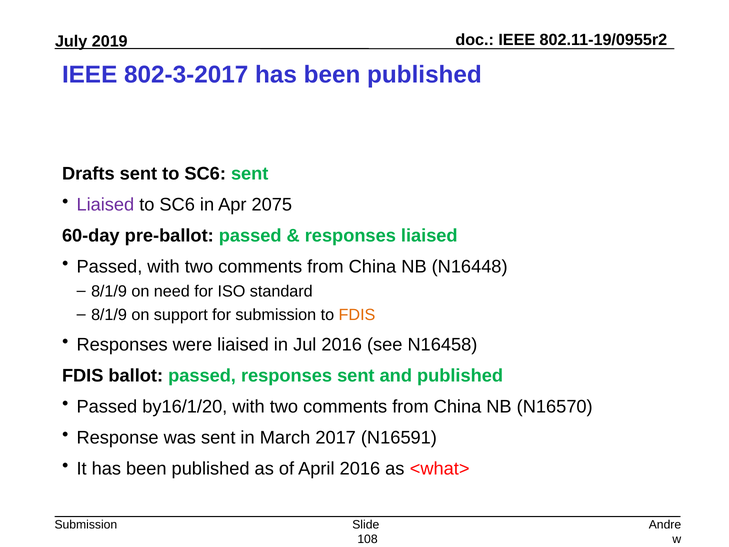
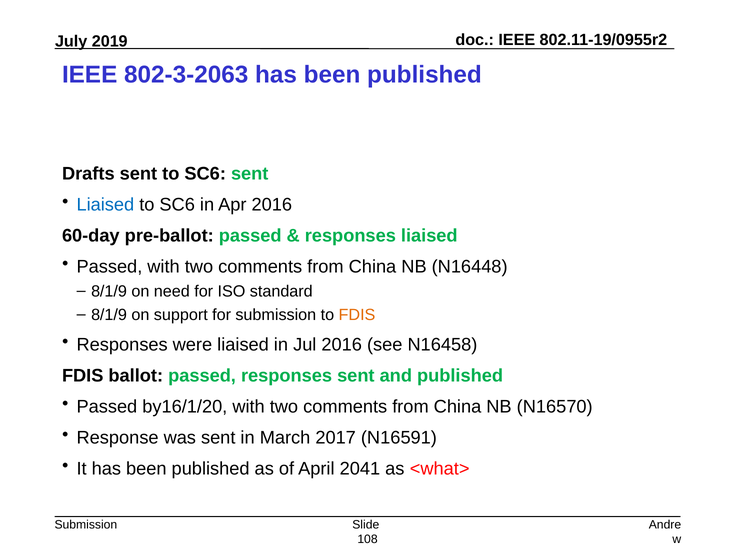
802-3-2017: 802-3-2017 -> 802-3-2063
Liaised at (105, 205) colour: purple -> blue
Apr 2075: 2075 -> 2016
April 2016: 2016 -> 2041
